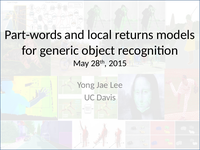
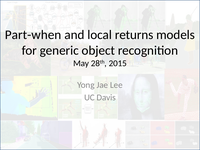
Part-words: Part-words -> Part-when
